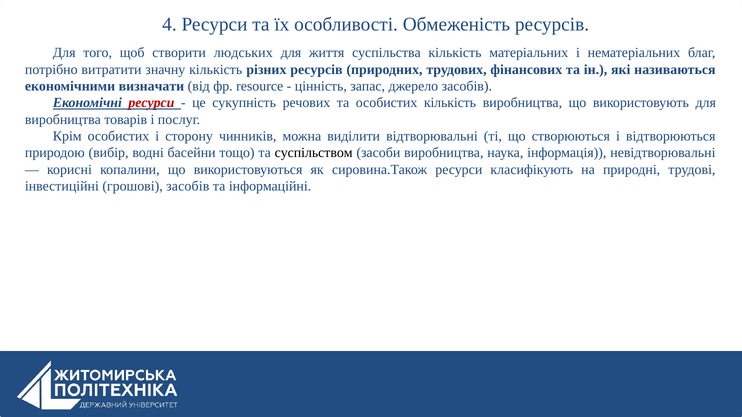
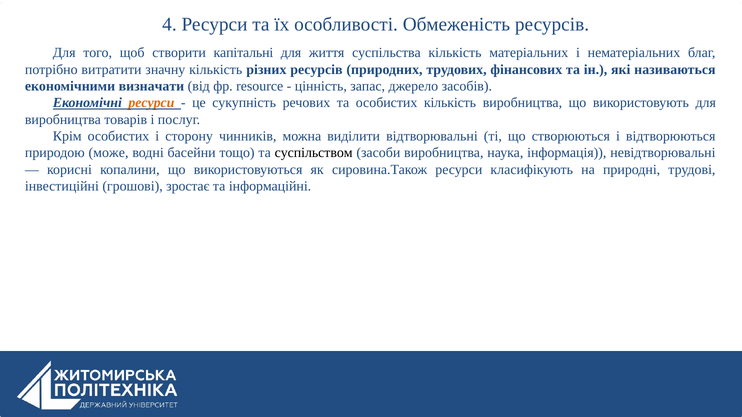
людських: людських -> капітальні
ресурси at (151, 103) colour: red -> orange
вибір: вибір -> може
грошові засобів: засобів -> зростає
